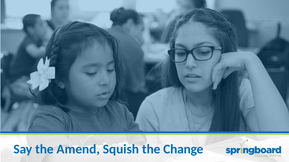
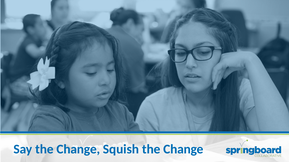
Say the Amend: Amend -> Change
